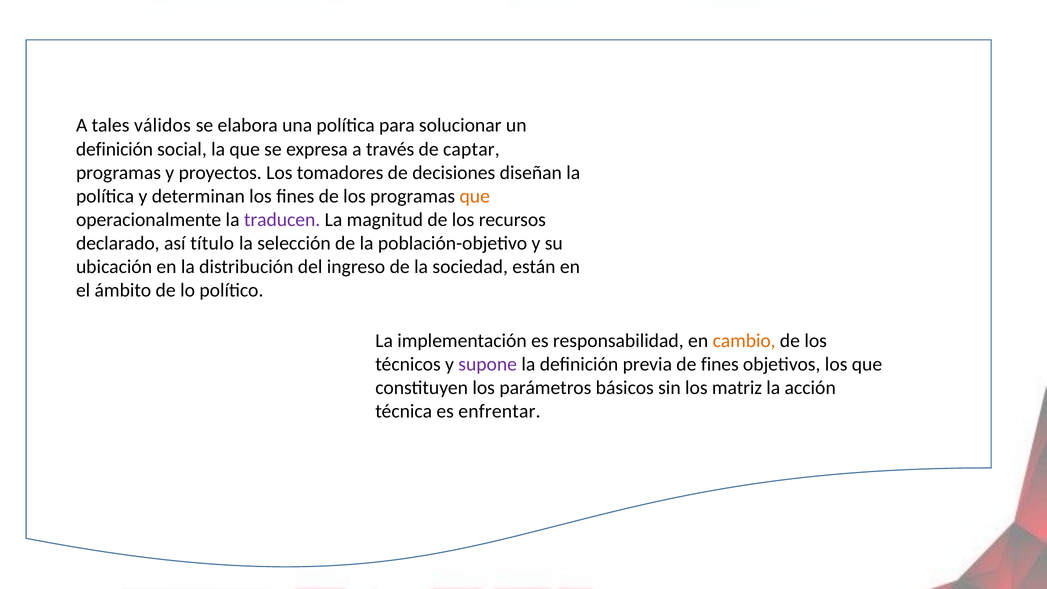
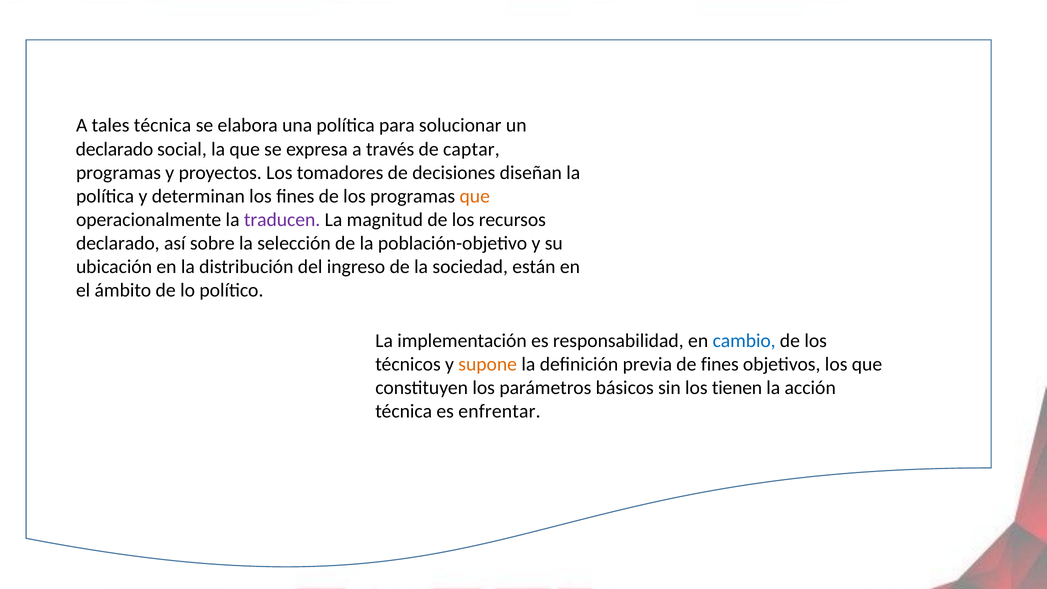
tales válidos: válidos -> técnica
definición at (114, 149): definición -> declarado
título: título -> sobre
cambio colour: orange -> blue
supone colour: purple -> orange
matriz: matriz -> tienen
